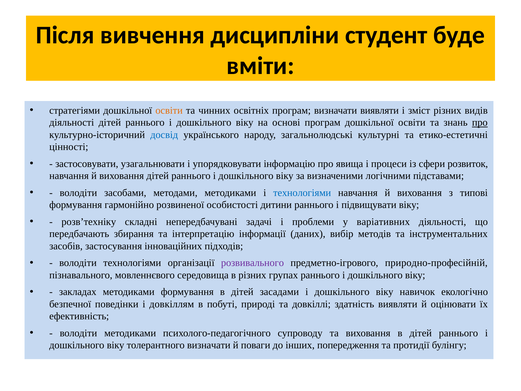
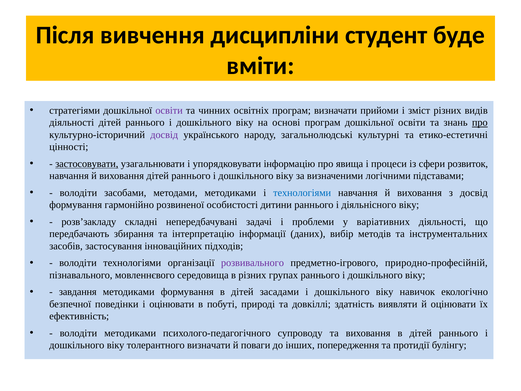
освіти at (169, 110) colour: orange -> purple
визначати виявляти: виявляти -> прийоми
досвід at (164, 135) colour: blue -> purple
застосовувати underline: none -> present
з типові: типові -> досвід
підвищувати: підвищувати -> діяльнісного
розв’техніку: розв’техніку -> розв’закладу
закладах: закладах -> завдання
і довкіллям: довкіллям -> оцінювати
